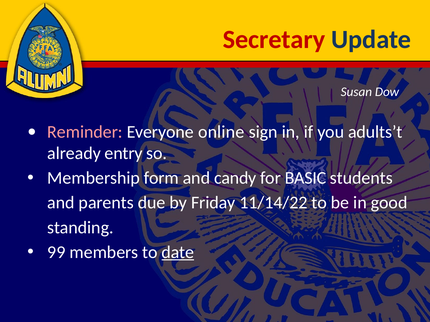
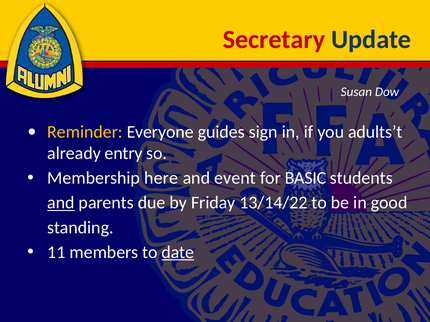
Reminder colour: pink -> yellow
online: online -> guides
form: form -> here
candy: candy -> event
and at (61, 203) underline: none -> present
11/14/22: 11/14/22 -> 13/14/22
99: 99 -> 11
